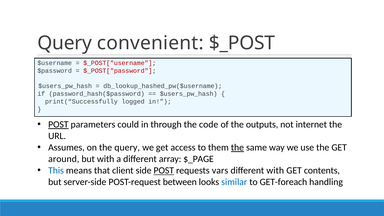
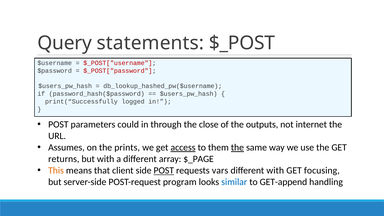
convenient: convenient -> statements
POST at (58, 124) underline: present -> none
code: code -> close
the query: query -> prints
access underline: none -> present
around: around -> returns
This colour: blue -> orange
contents: contents -> focusing
between: between -> program
GET-foreach: GET-foreach -> GET-append
